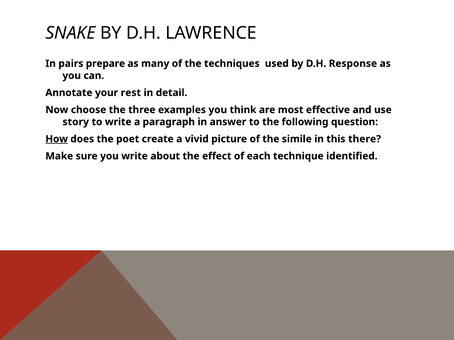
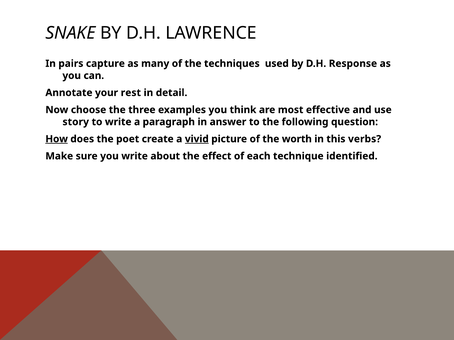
prepare: prepare -> capture
vivid underline: none -> present
simile: simile -> worth
there: there -> verbs
